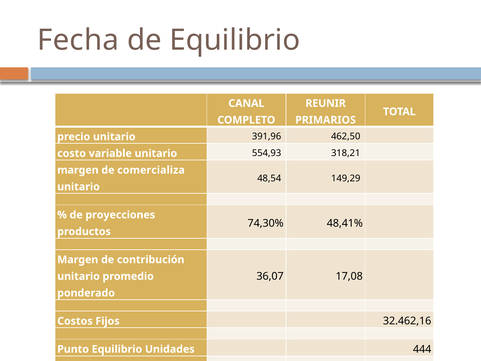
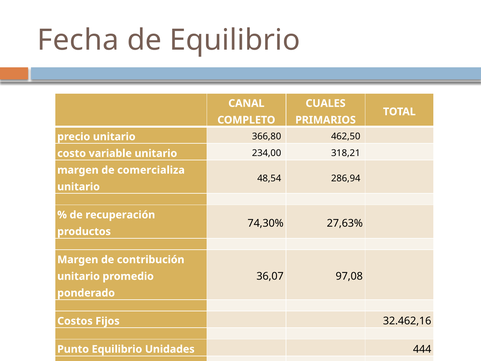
REUNIR: REUNIR -> CUALES
391,96: 391,96 -> 366,80
554,93: 554,93 -> 234,00
149,29: 149,29 -> 286,94
proyecciones: proyecciones -> recuperación
48,41%: 48,41% -> 27,63%
17,08: 17,08 -> 97,08
